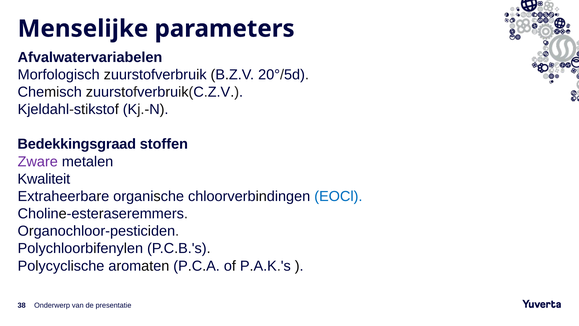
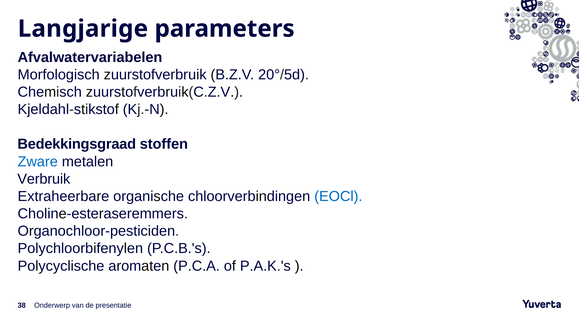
Menselijke: Menselijke -> Langjarige
Zware colour: purple -> blue
Kwaliteit: Kwaliteit -> Verbruik
